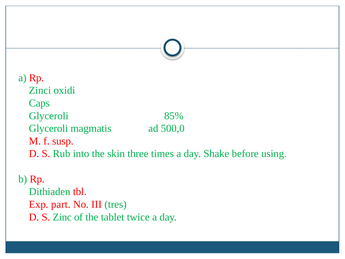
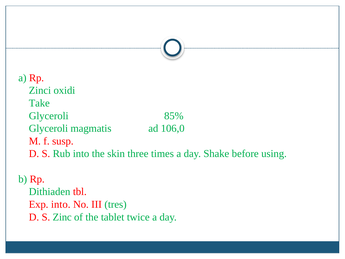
Caps: Caps -> Take
500,0: 500,0 -> 106,0
Exp part: part -> into
